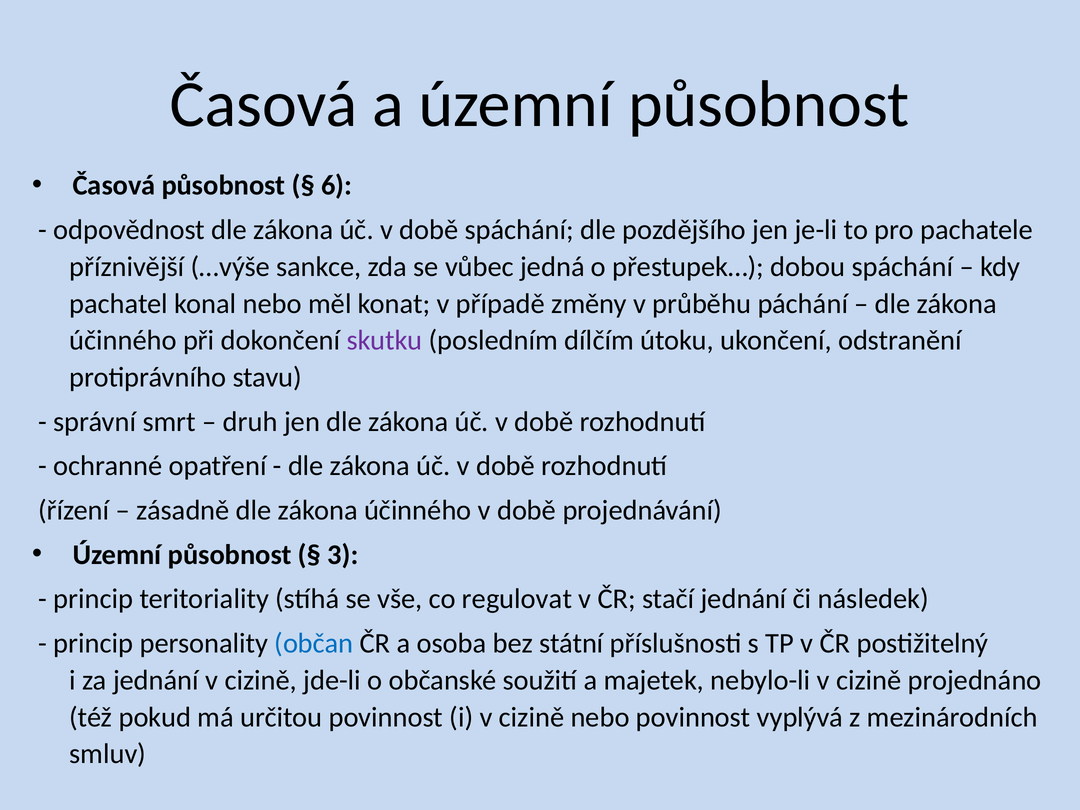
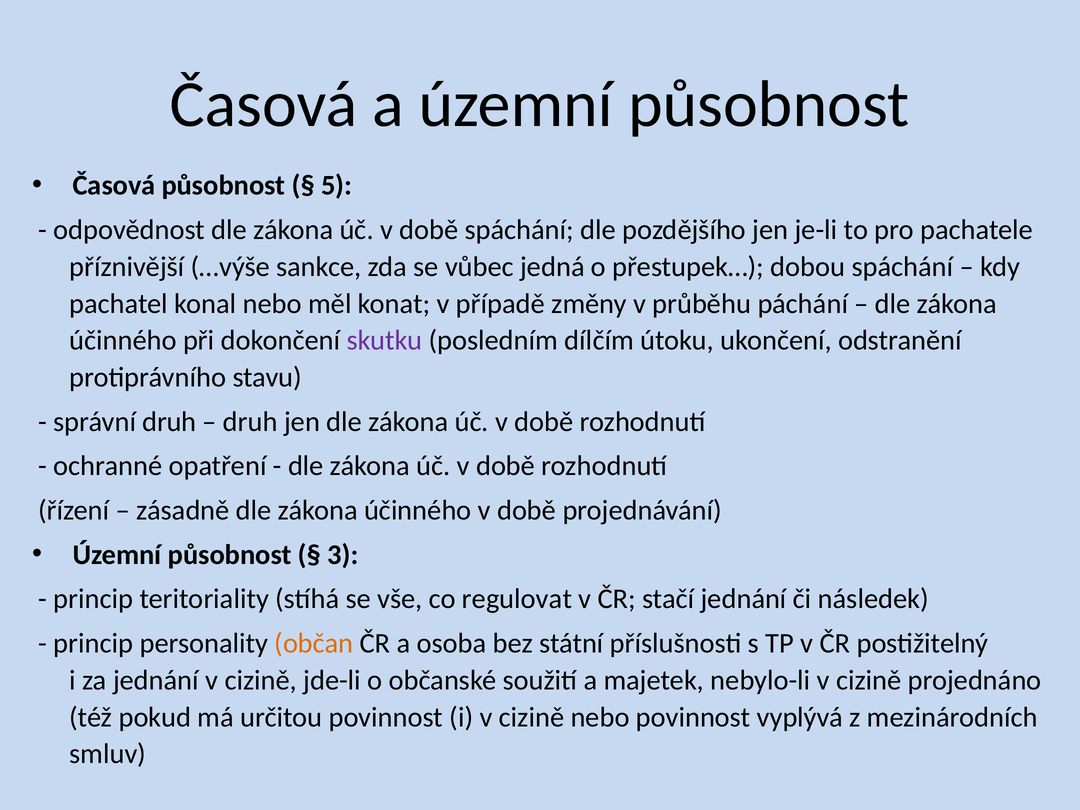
6: 6 -> 5
správní smrt: smrt -> druh
občan colour: blue -> orange
